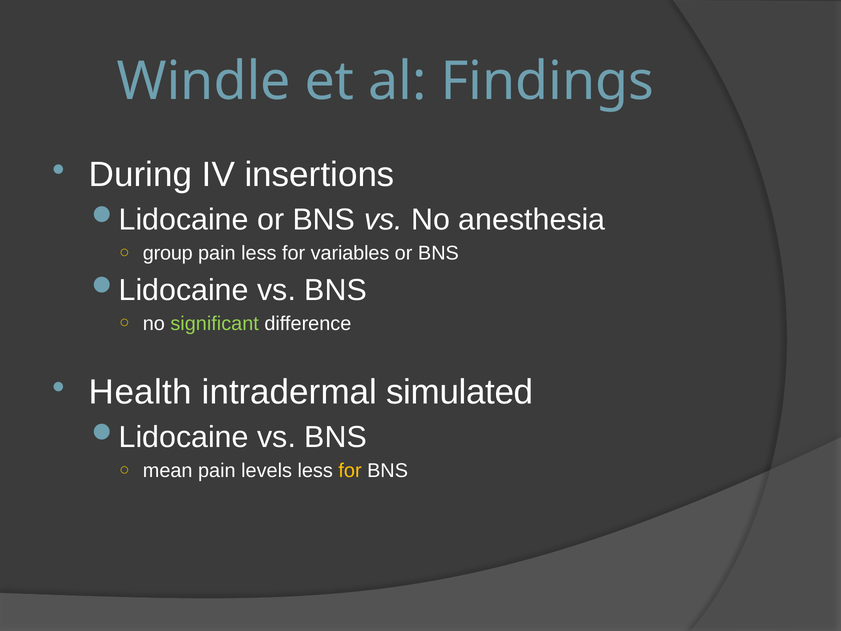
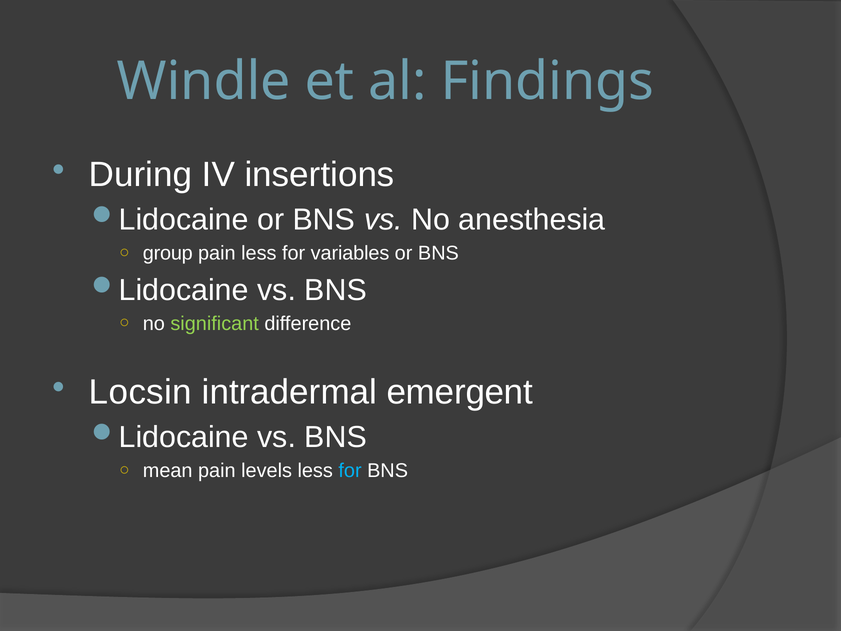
Health: Health -> Locsin
simulated: simulated -> emergent
for at (350, 471) colour: yellow -> light blue
